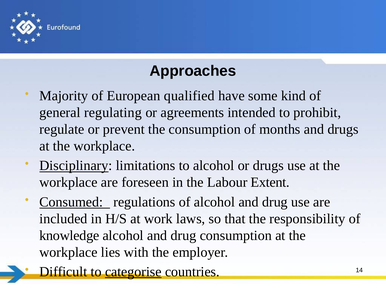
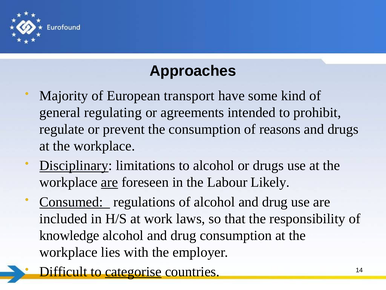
qualified: qualified -> transport
months: months -> reasons
are at (109, 182) underline: none -> present
Extent: Extent -> Likely
